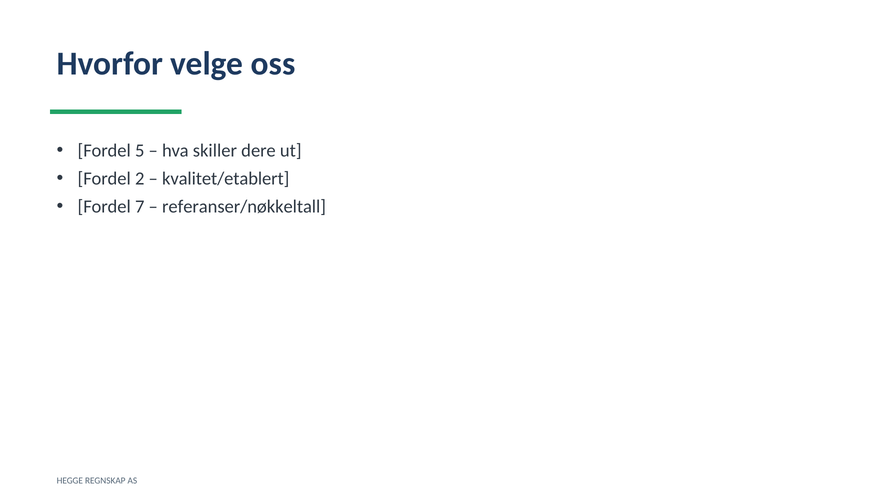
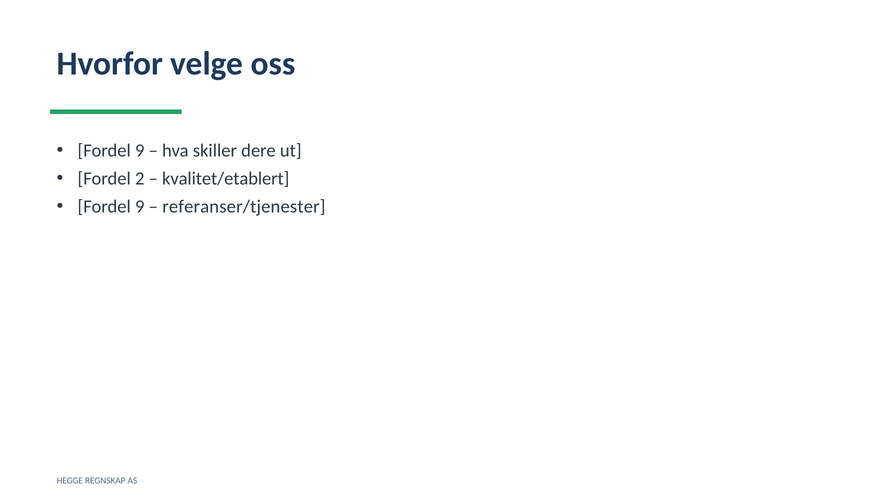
5 at (140, 151): 5 -> 9
7 at (140, 207): 7 -> 9
referanser/nøkkeltall: referanser/nøkkeltall -> referanser/tjenester
